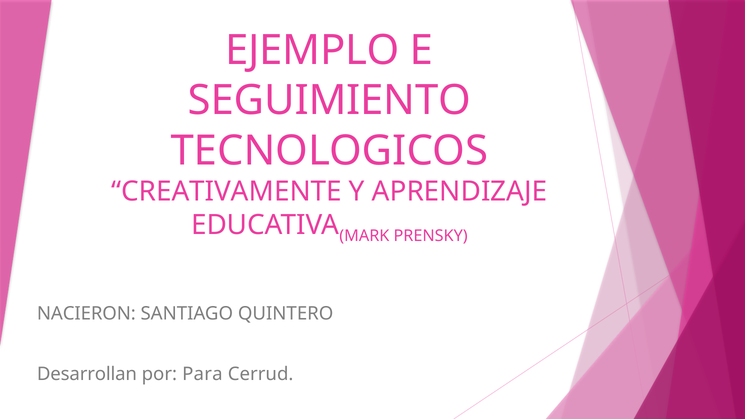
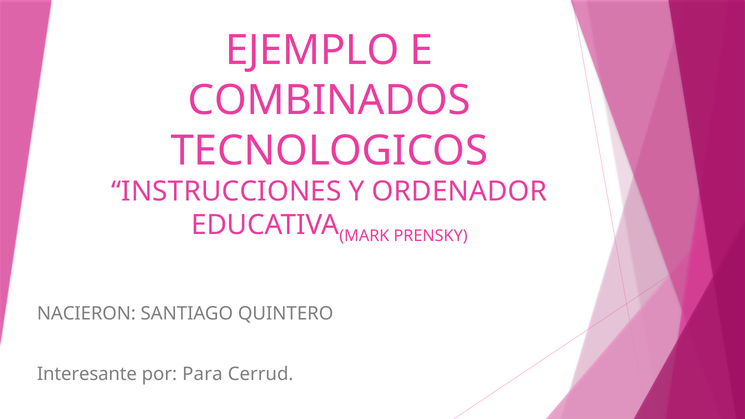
SEGUIMIENTO: SEGUIMIENTO -> COMBINADOS
CREATIVAMENTE: CREATIVAMENTE -> INSTRUCCIONES
APRENDIZAJE: APRENDIZAJE -> ORDENADOR
Desarrollan: Desarrollan -> Interesante
